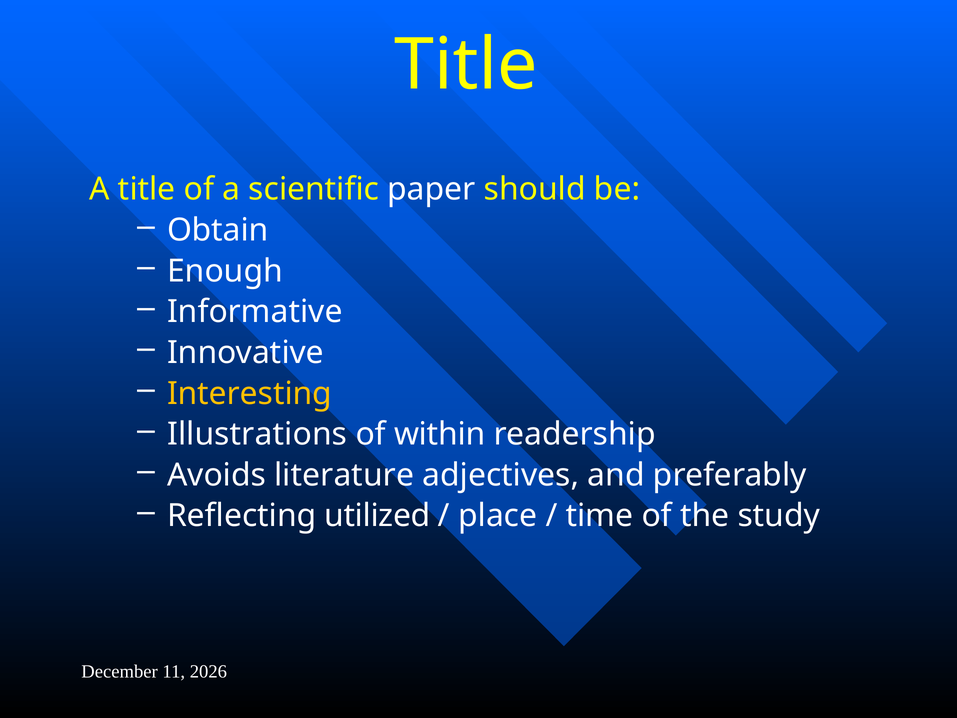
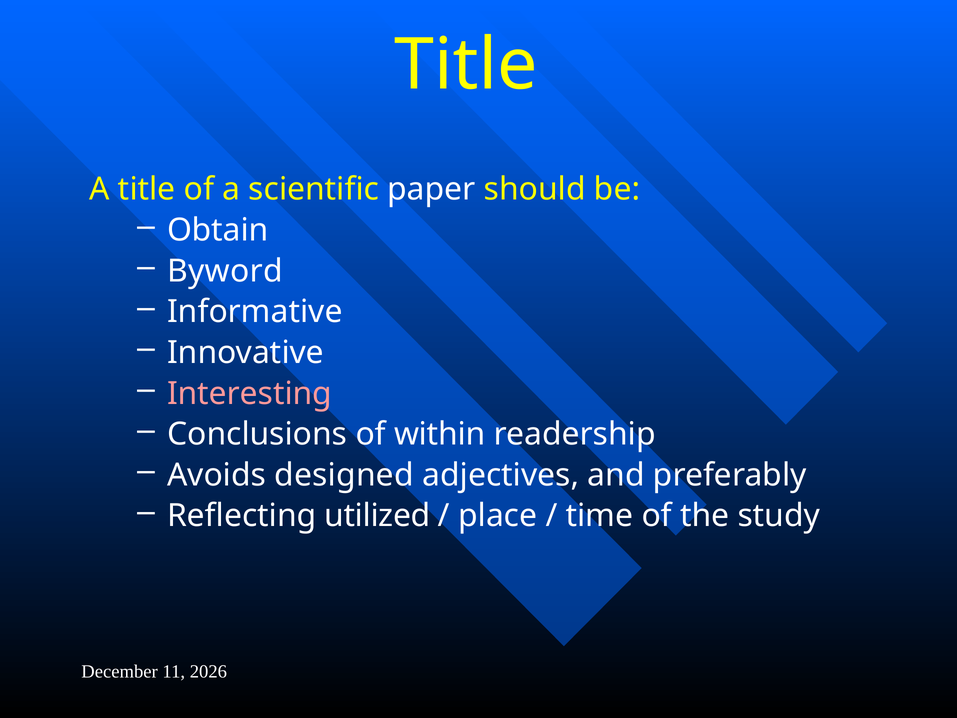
Enough: Enough -> Byword
Interesting colour: yellow -> pink
Illustrations: Illustrations -> Conclusions
literature: literature -> designed
